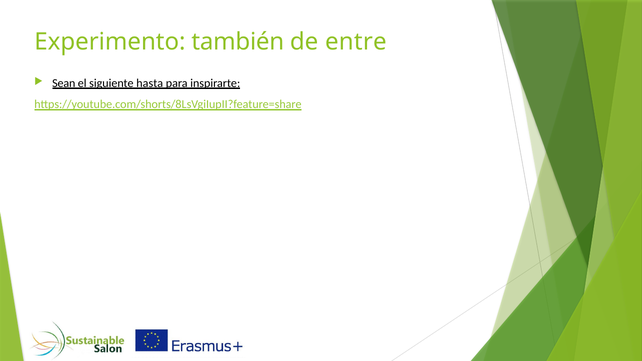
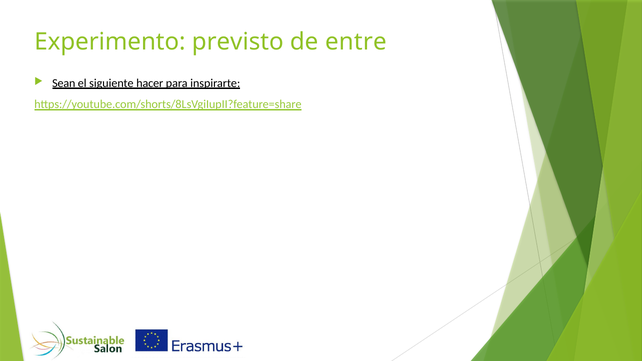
también: también -> previsto
hasta: hasta -> hacer
